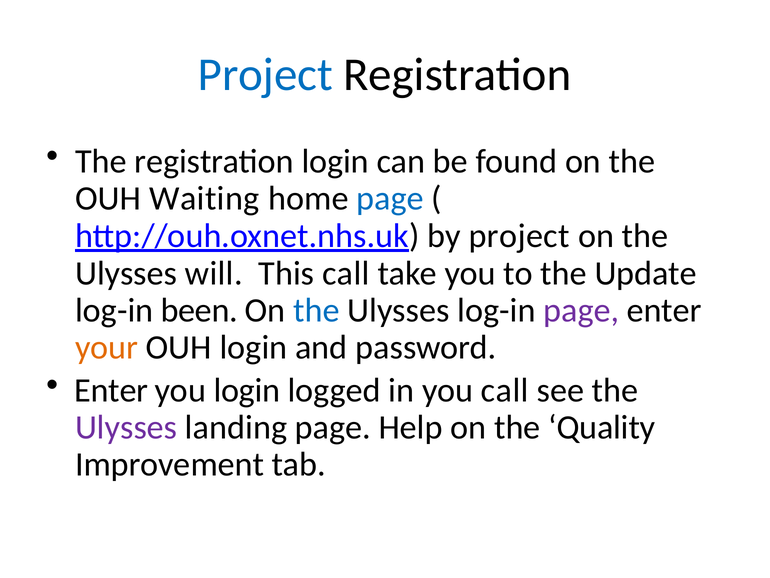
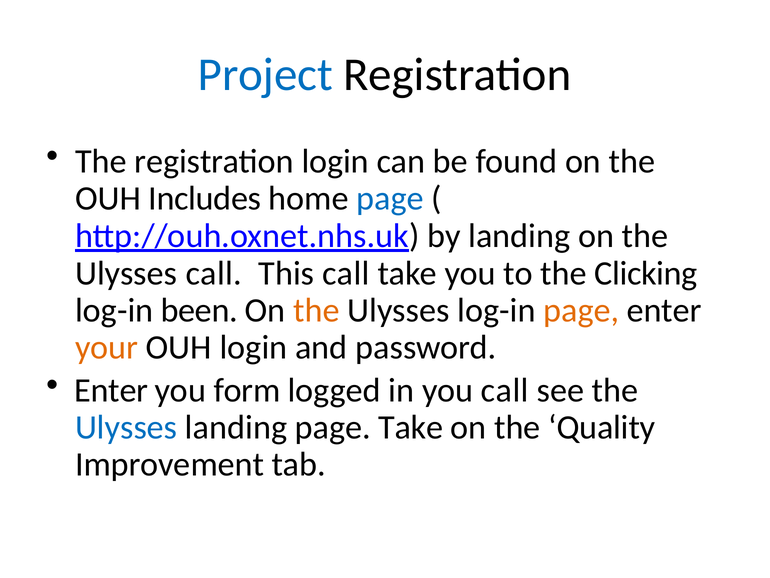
Waiting: Waiting -> Includes
by project: project -> landing
Ulysses will: will -> call
Update: Update -> Clicking
the at (316, 310) colour: blue -> orange
page at (581, 310) colour: purple -> orange
you login: login -> form
Ulysses at (126, 427) colour: purple -> blue
page Help: Help -> Take
